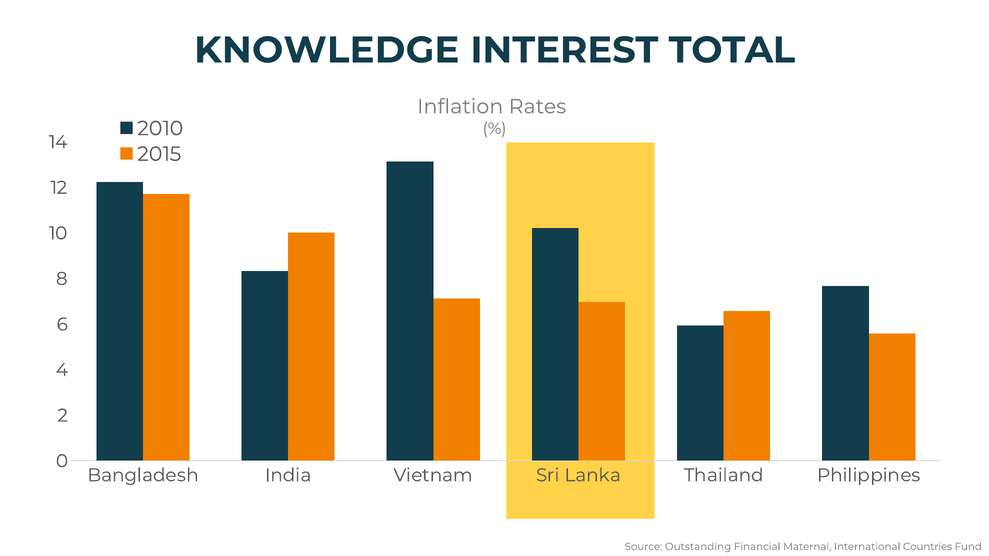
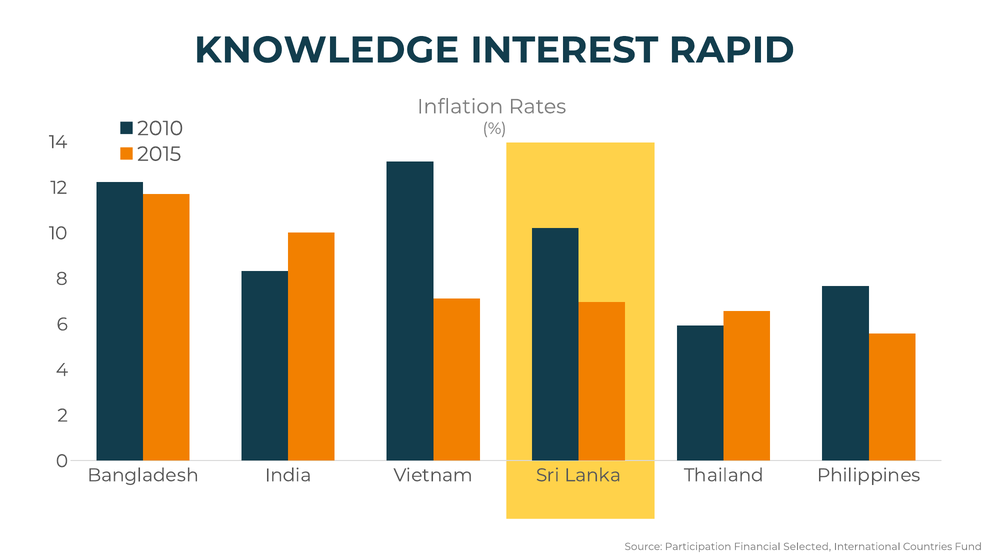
TOTAL: TOTAL -> RAPID
Outstanding: Outstanding -> Participation
Maternal: Maternal -> Selected
